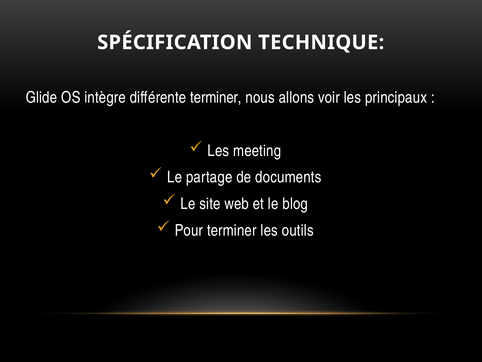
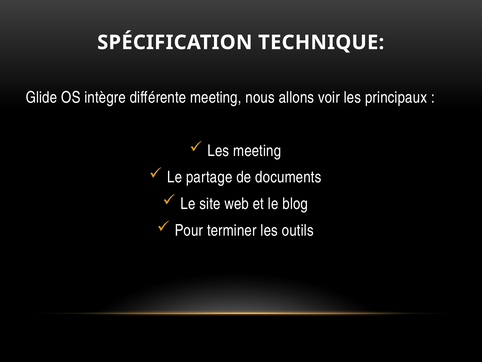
différente terminer: terminer -> meeting
